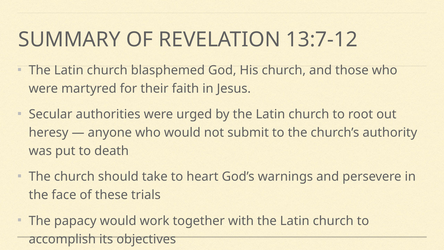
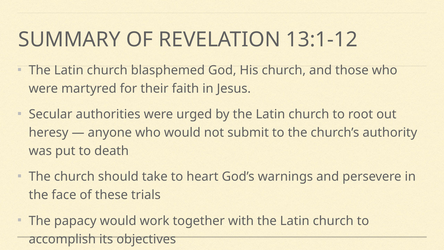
13:7-12: 13:7-12 -> 13:1-12
